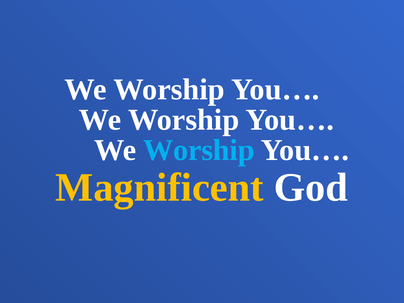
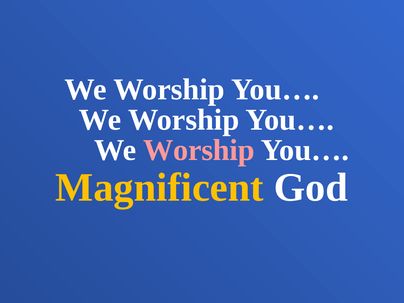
Worship at (199, 150) colour: light blue -> pink
